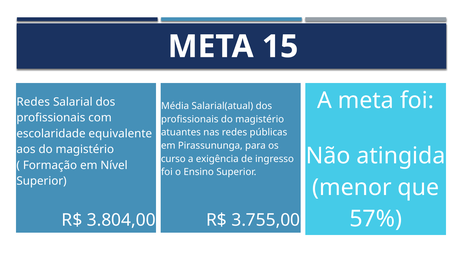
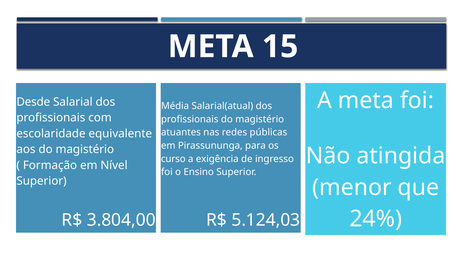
Redes at (33, 102): Redes -> Desde
57%: 57% -> 24%
3.755,00: 3.755,00 -> 5.124,03
